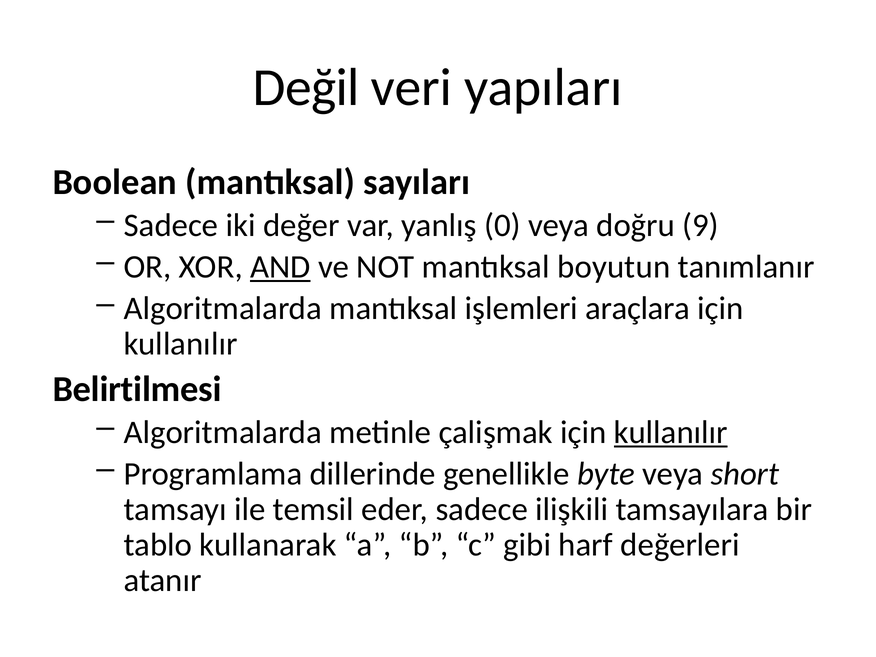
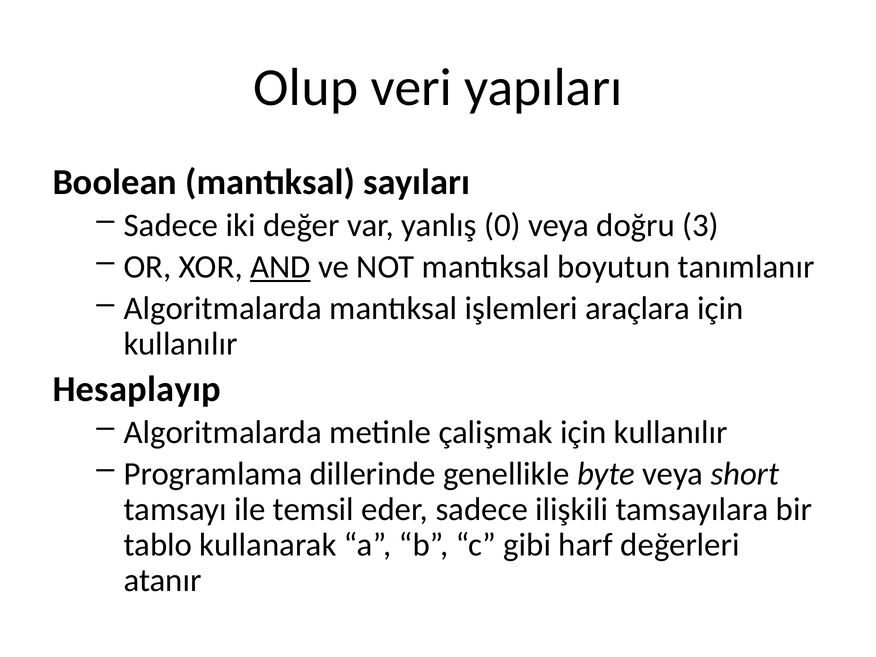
Değil: Değil -> Olup
9: 9 -> 3
Belirtilmesi: Belirtilmesi -> Hesaplayıp
kullanılır at (671, 432) underline: present -> none
